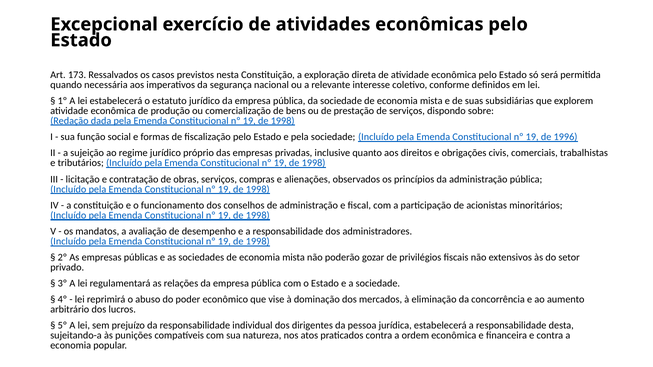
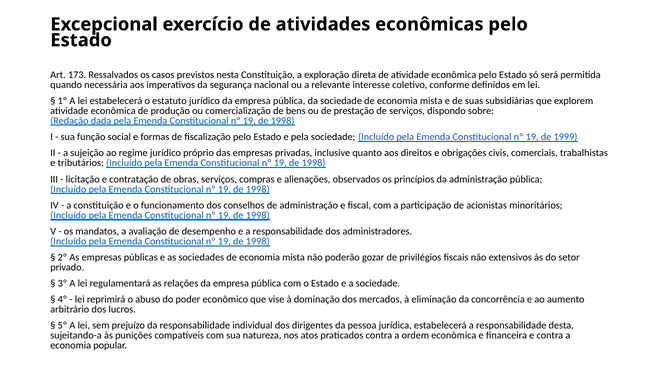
1996: 1996 -> 1999
